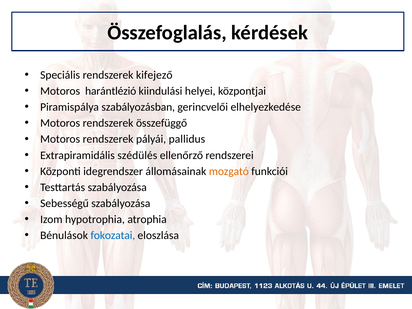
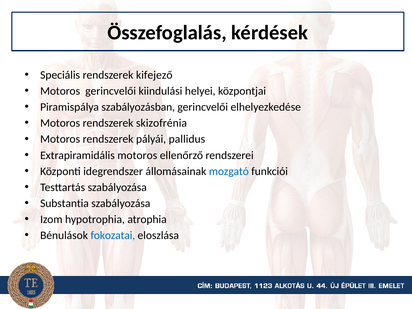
Motoros harántlézió: harántlézió -> gerincvelői
összefüggő: összefüggő -> skizofrénia
Extrapiramidális szédülés: szédülés -> motoros
mozgató colour: orange -> blue
Sebességű: Sebességű -> Substantia
